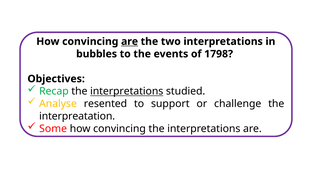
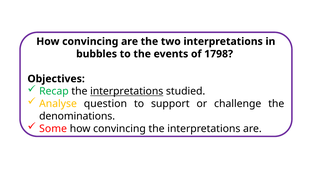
are at (130, 42) underline: present -> none
resented: resented -> question
interpreatation: interpreatation -> denominations
